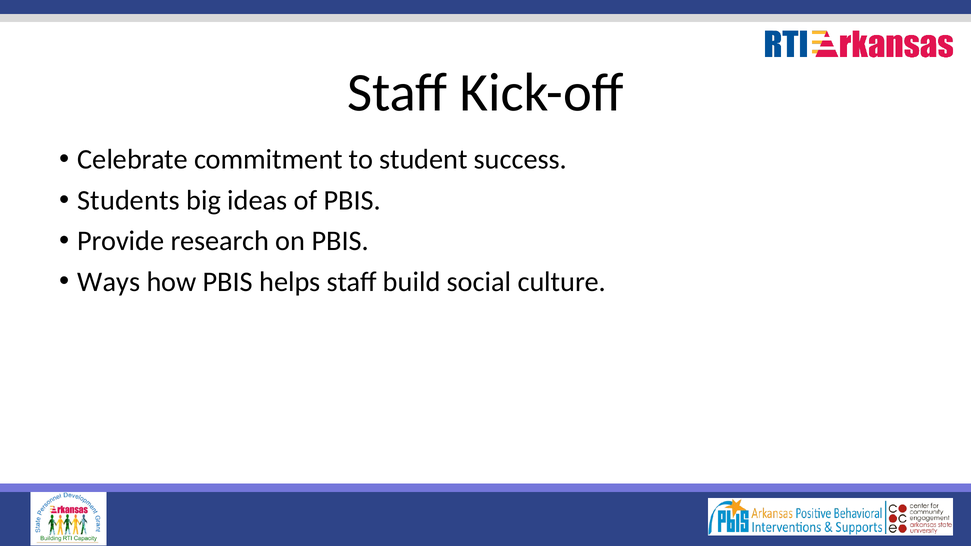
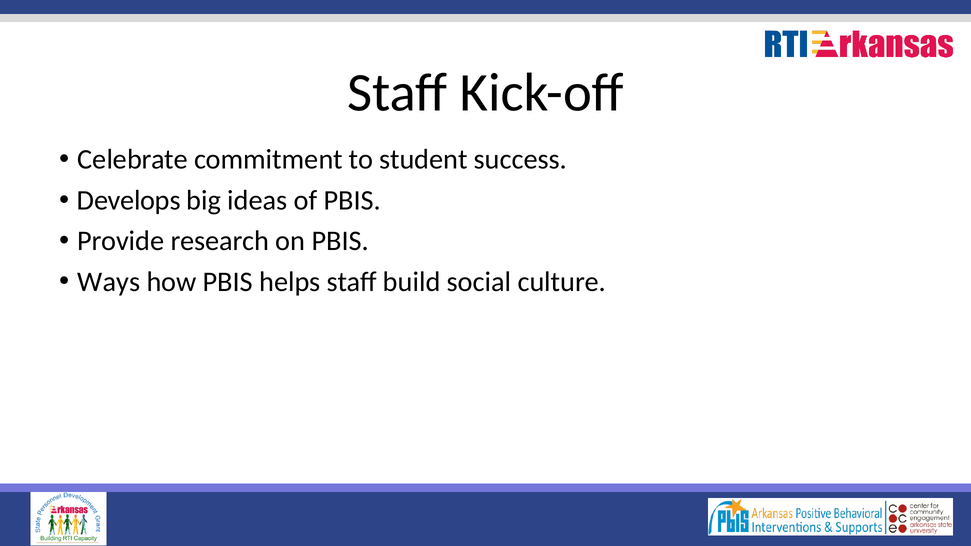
Students: Students -> Develops
